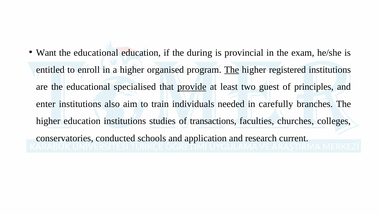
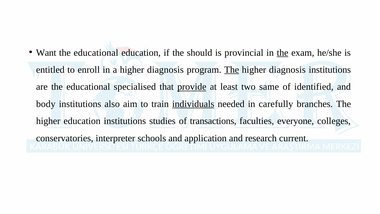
during: during -> should
the at (283, 53) underline: none -> present
a higher organised: organised -> diagnosis
registered at (287, 70): registered -> diagnosis
guest: guest -> same
principles: principles -> identified
enter: enter -> body
individuals underline: none -> present
churches: churches -> everyone
conducted: conducted -> interpreter
